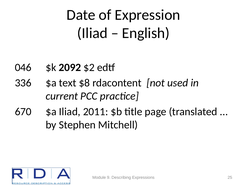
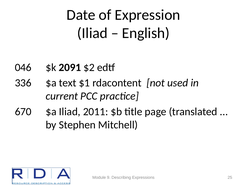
2092: 2092 -> 2091
$8: $8 -> $1
